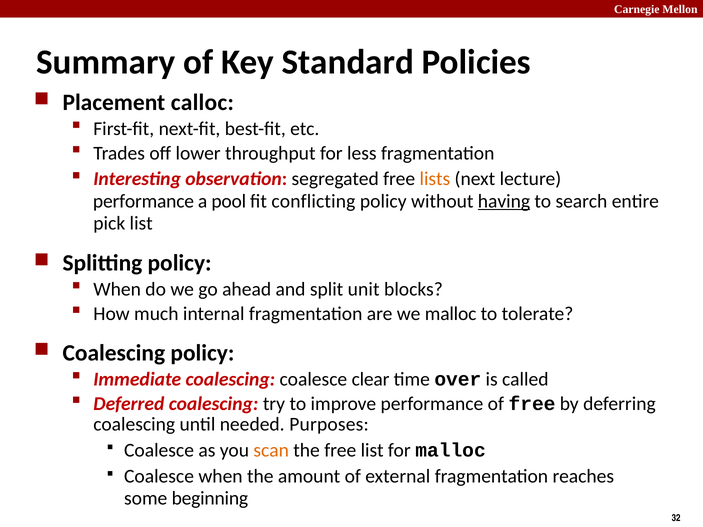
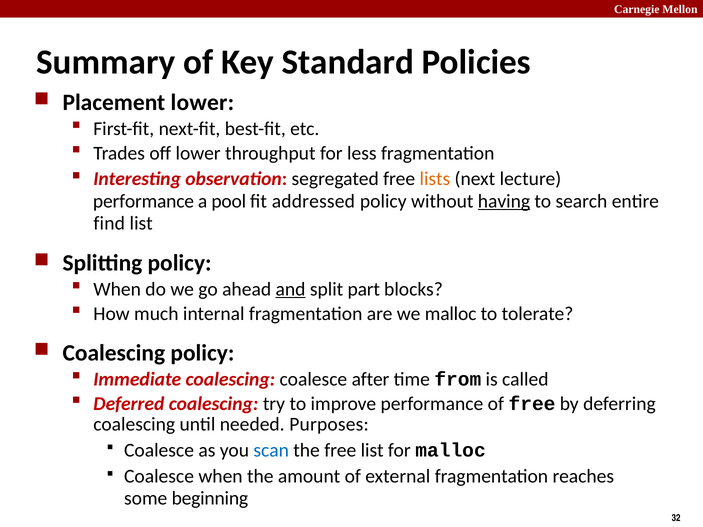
Placement calloc: calloc -> lower
conflicting: conflicting -> addressed
pick: pick -> find
and underline: none -> present
unit: unit -> part
clear: clear -> after
over: over -> from
scan colour: orange -> blue
